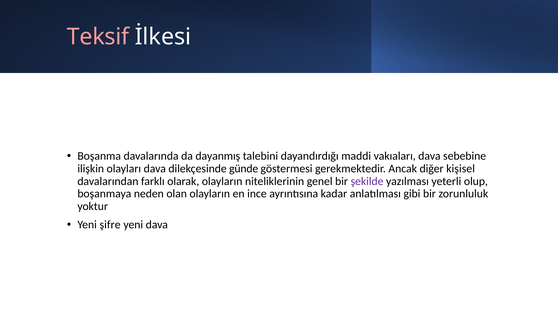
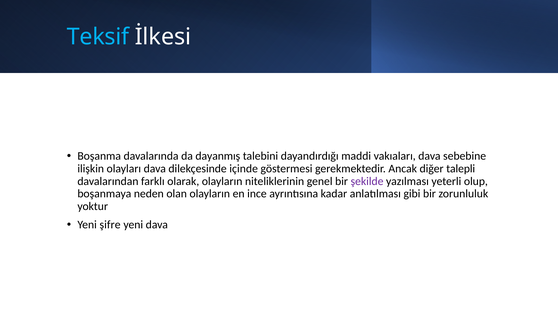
Teksif colour: pink -> light blue
günde: günde -> içinde
kişisel: kişisel -> talepli
